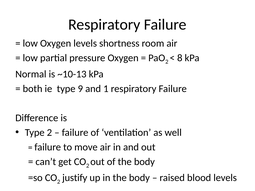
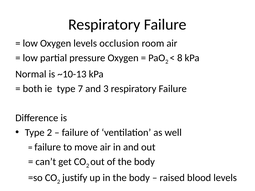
shortness: shortness -> occlusion
9: 9 -> 7
1: 1 -> 3
